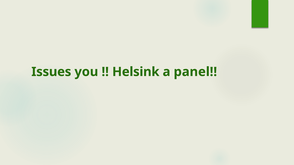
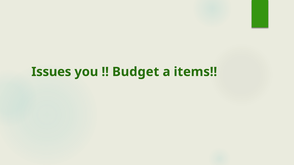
Helsink: Helsink -> Budget
panel: panel -> items
